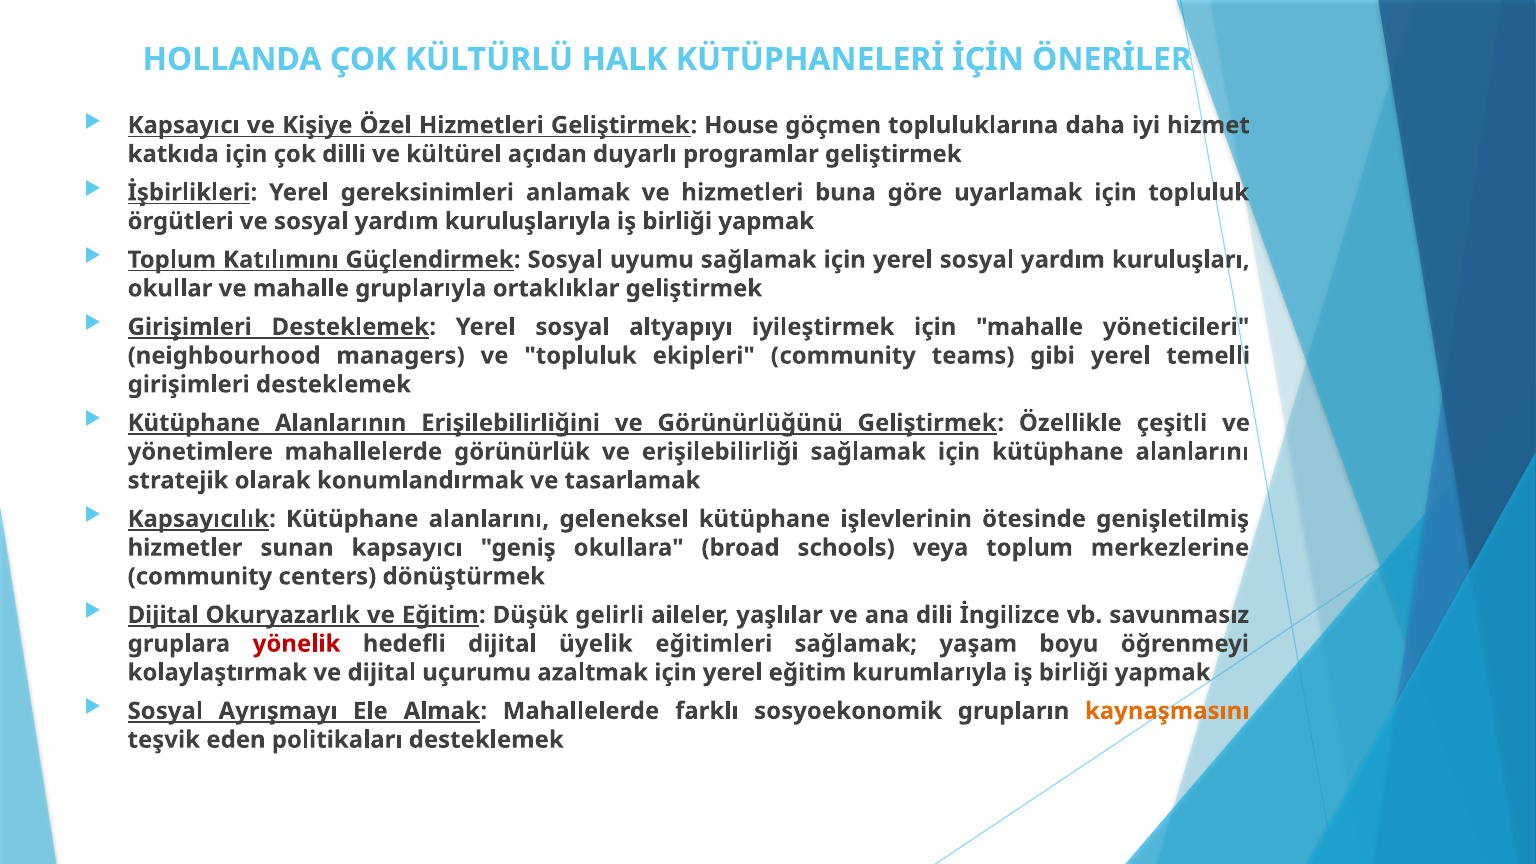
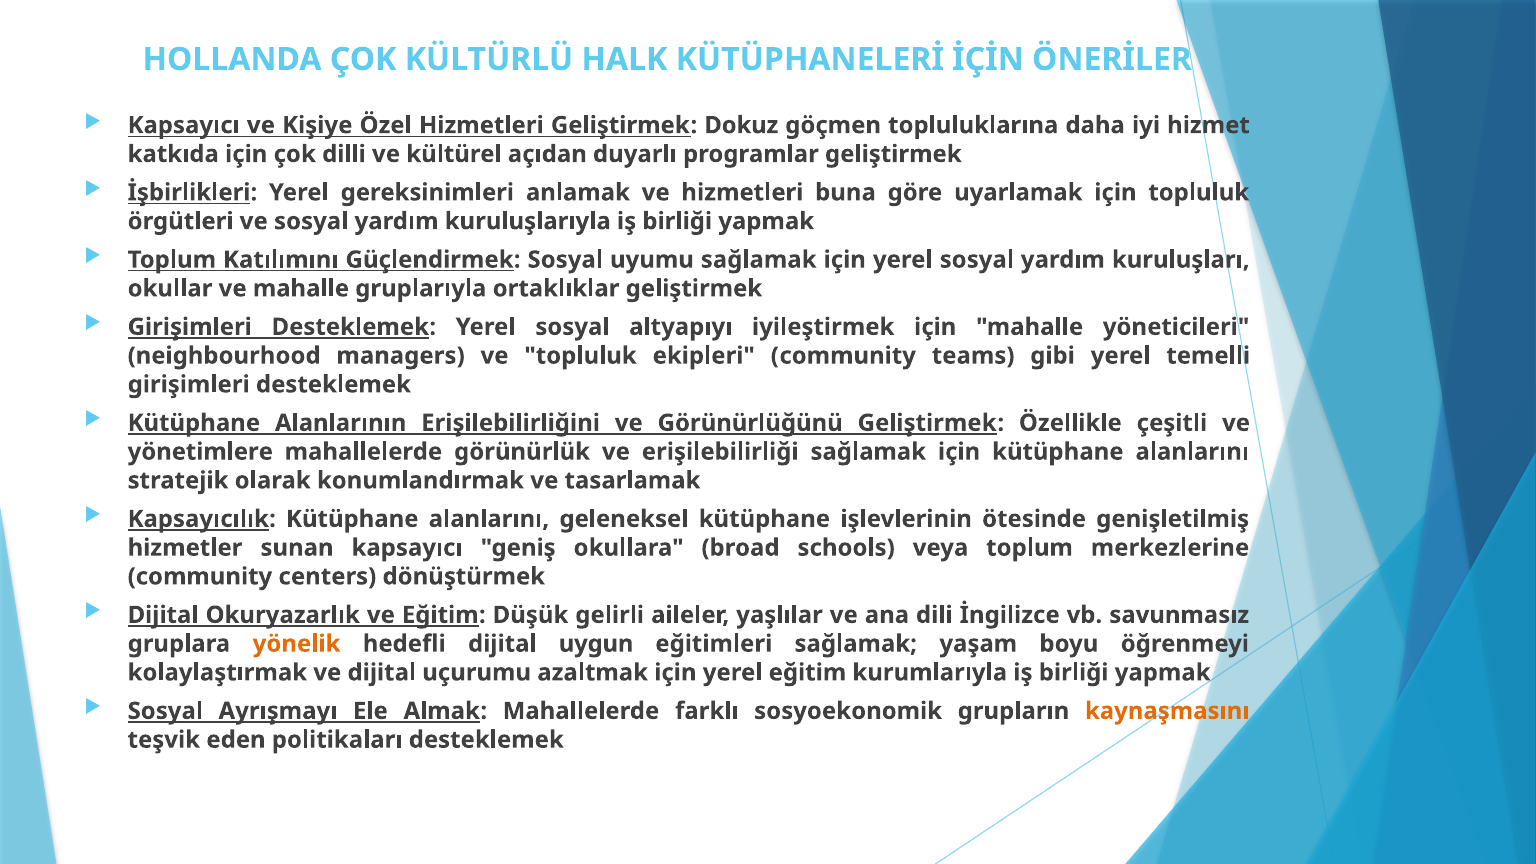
House: House -> Dokuz
yönelik colour: red -> orange
üyelik: üyelik -> uygun
